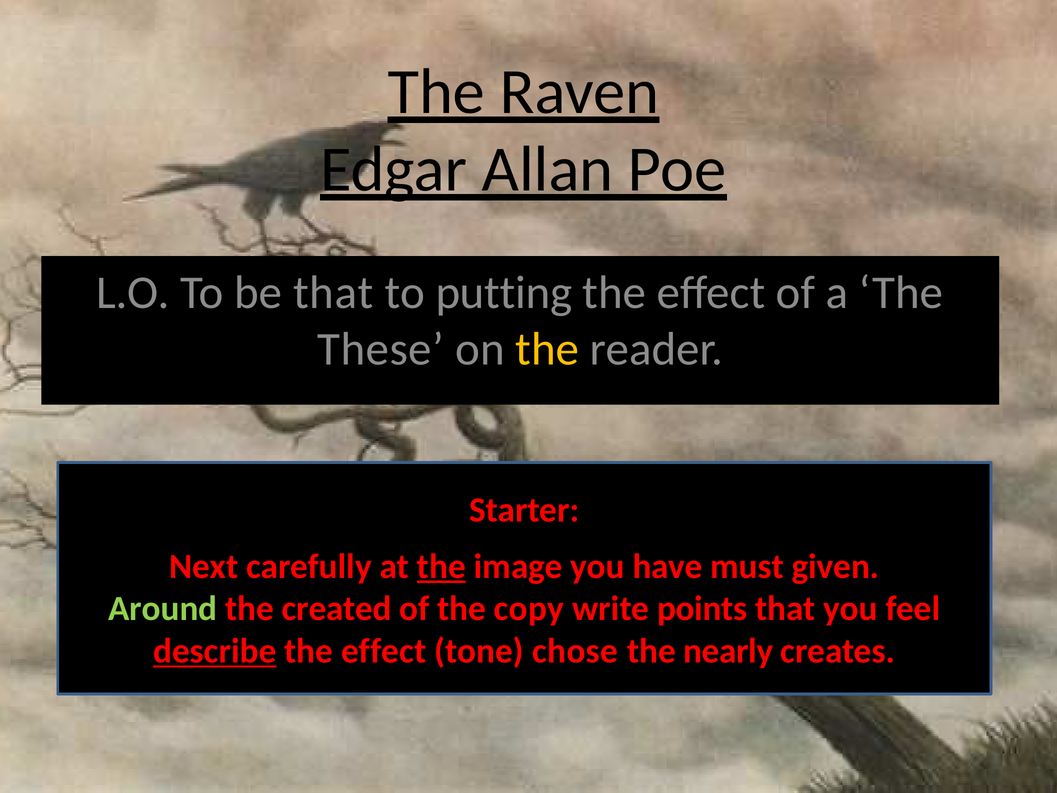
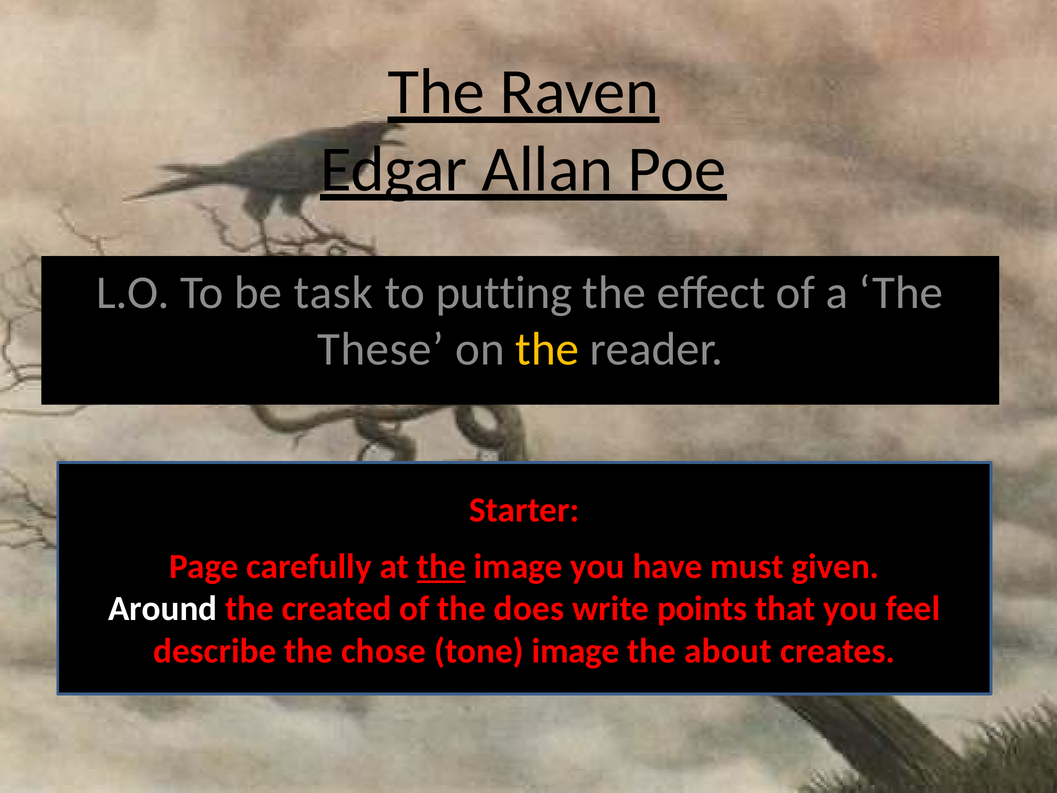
be that: that -> task
Next: Next -> Page
Around colour: light green -> white
copy: copy -> does
describe underline: present -> none
effect at (384, 651): effect -> chose
tone chose: chose -> image
nearly: nearly -> about
